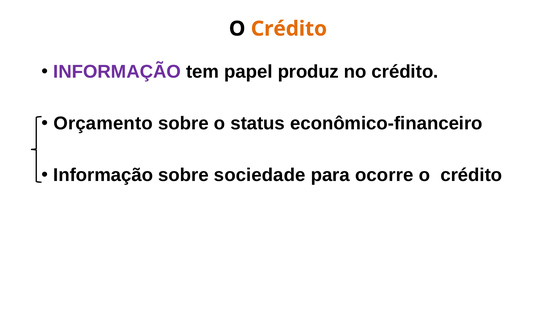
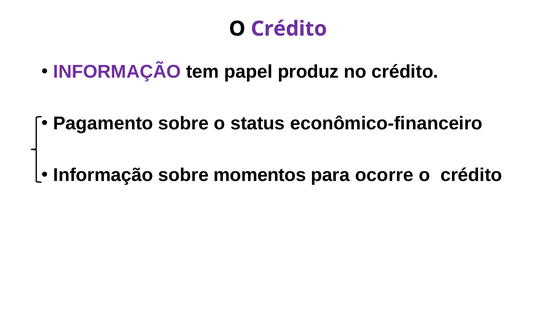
Crédito at (289, 29) colour: orange -> purple
Orçamento: Orçamento -> Pagamento
sociedade: sociedade -> momentos
